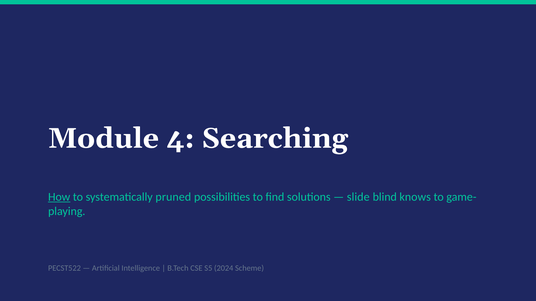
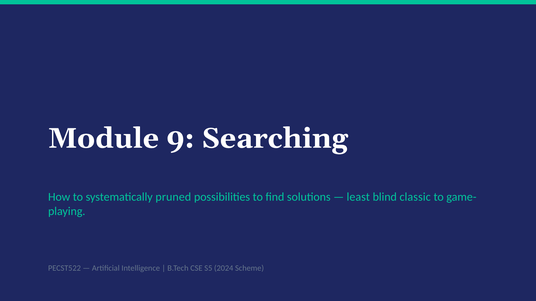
4: 4 -> 9
How underline: present -> none
slide: slide -> least
knows: knows -> classic
